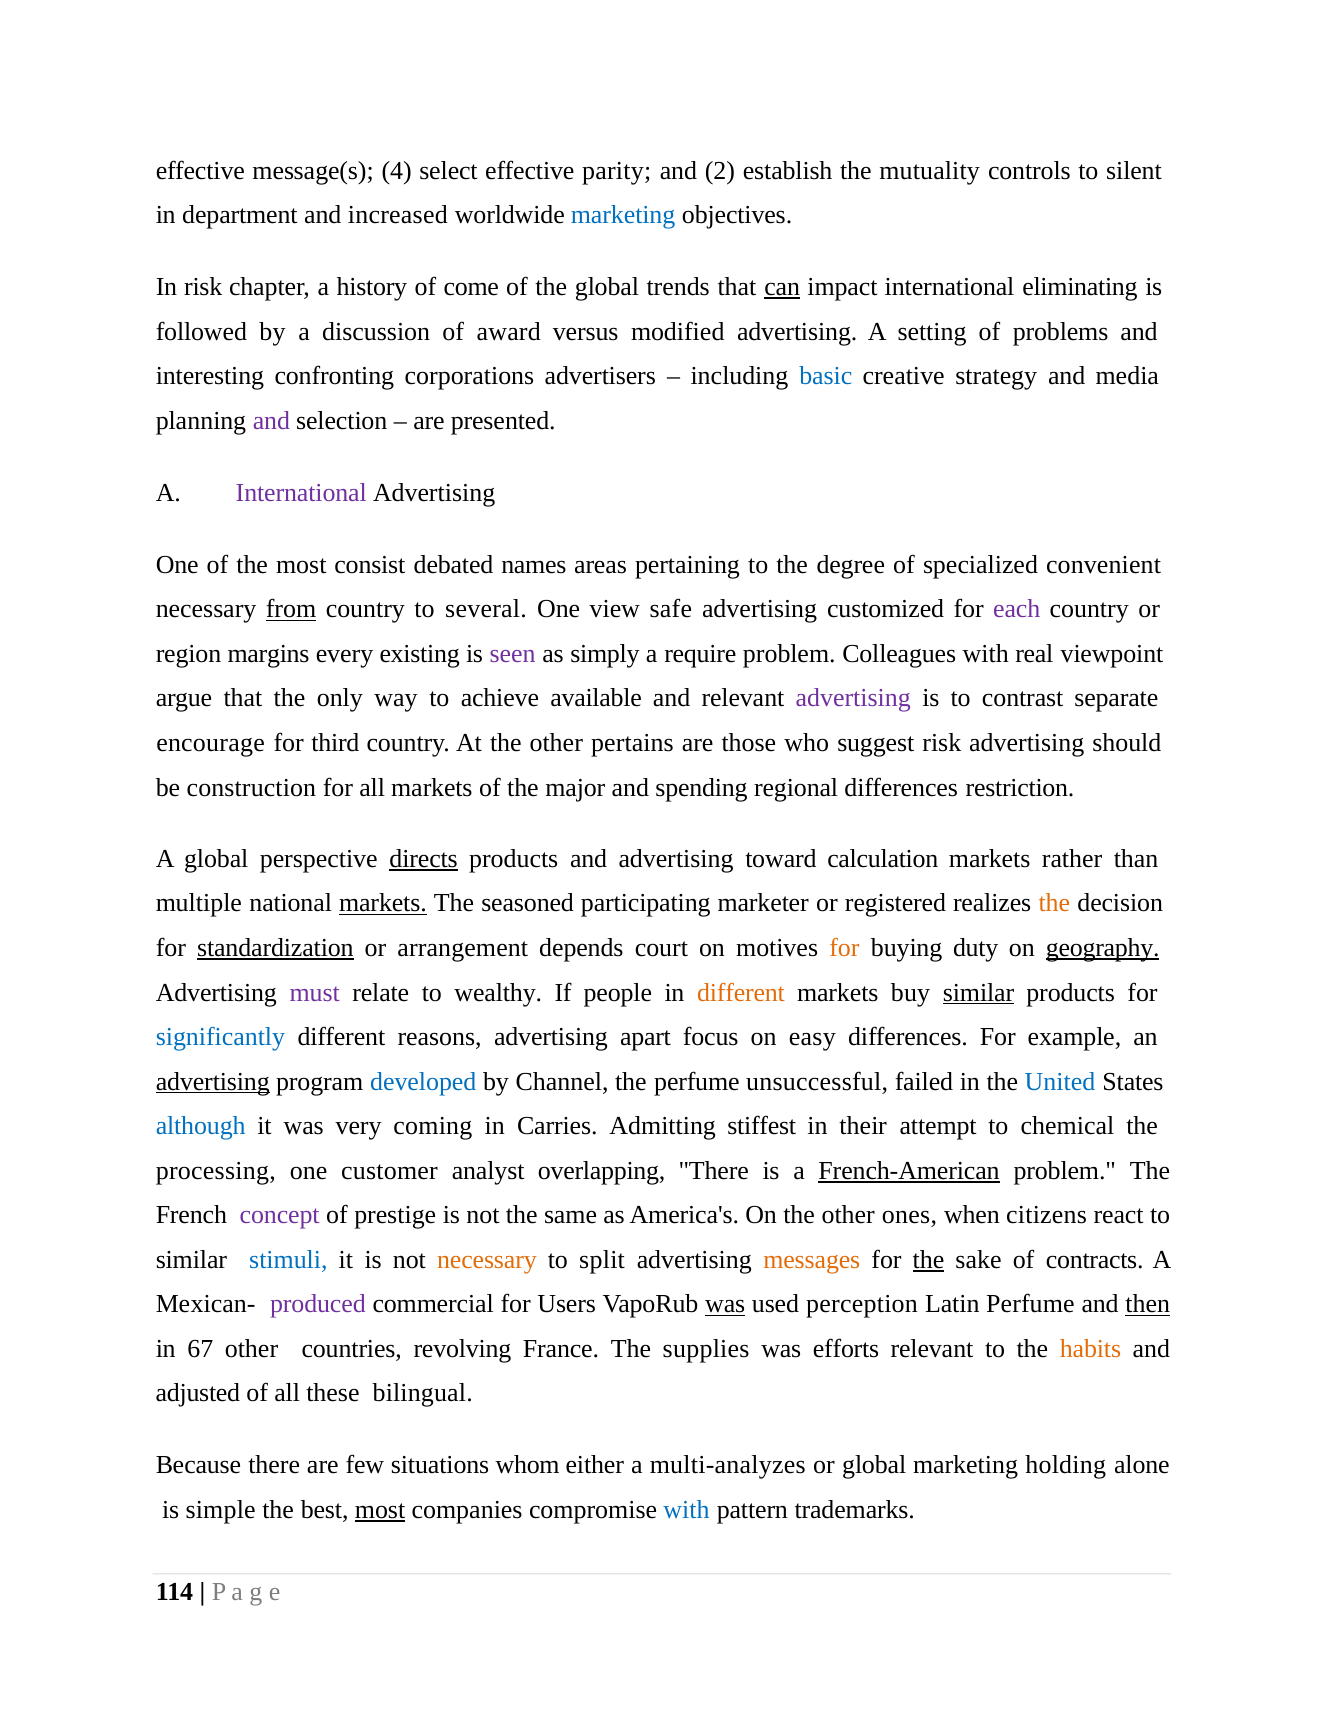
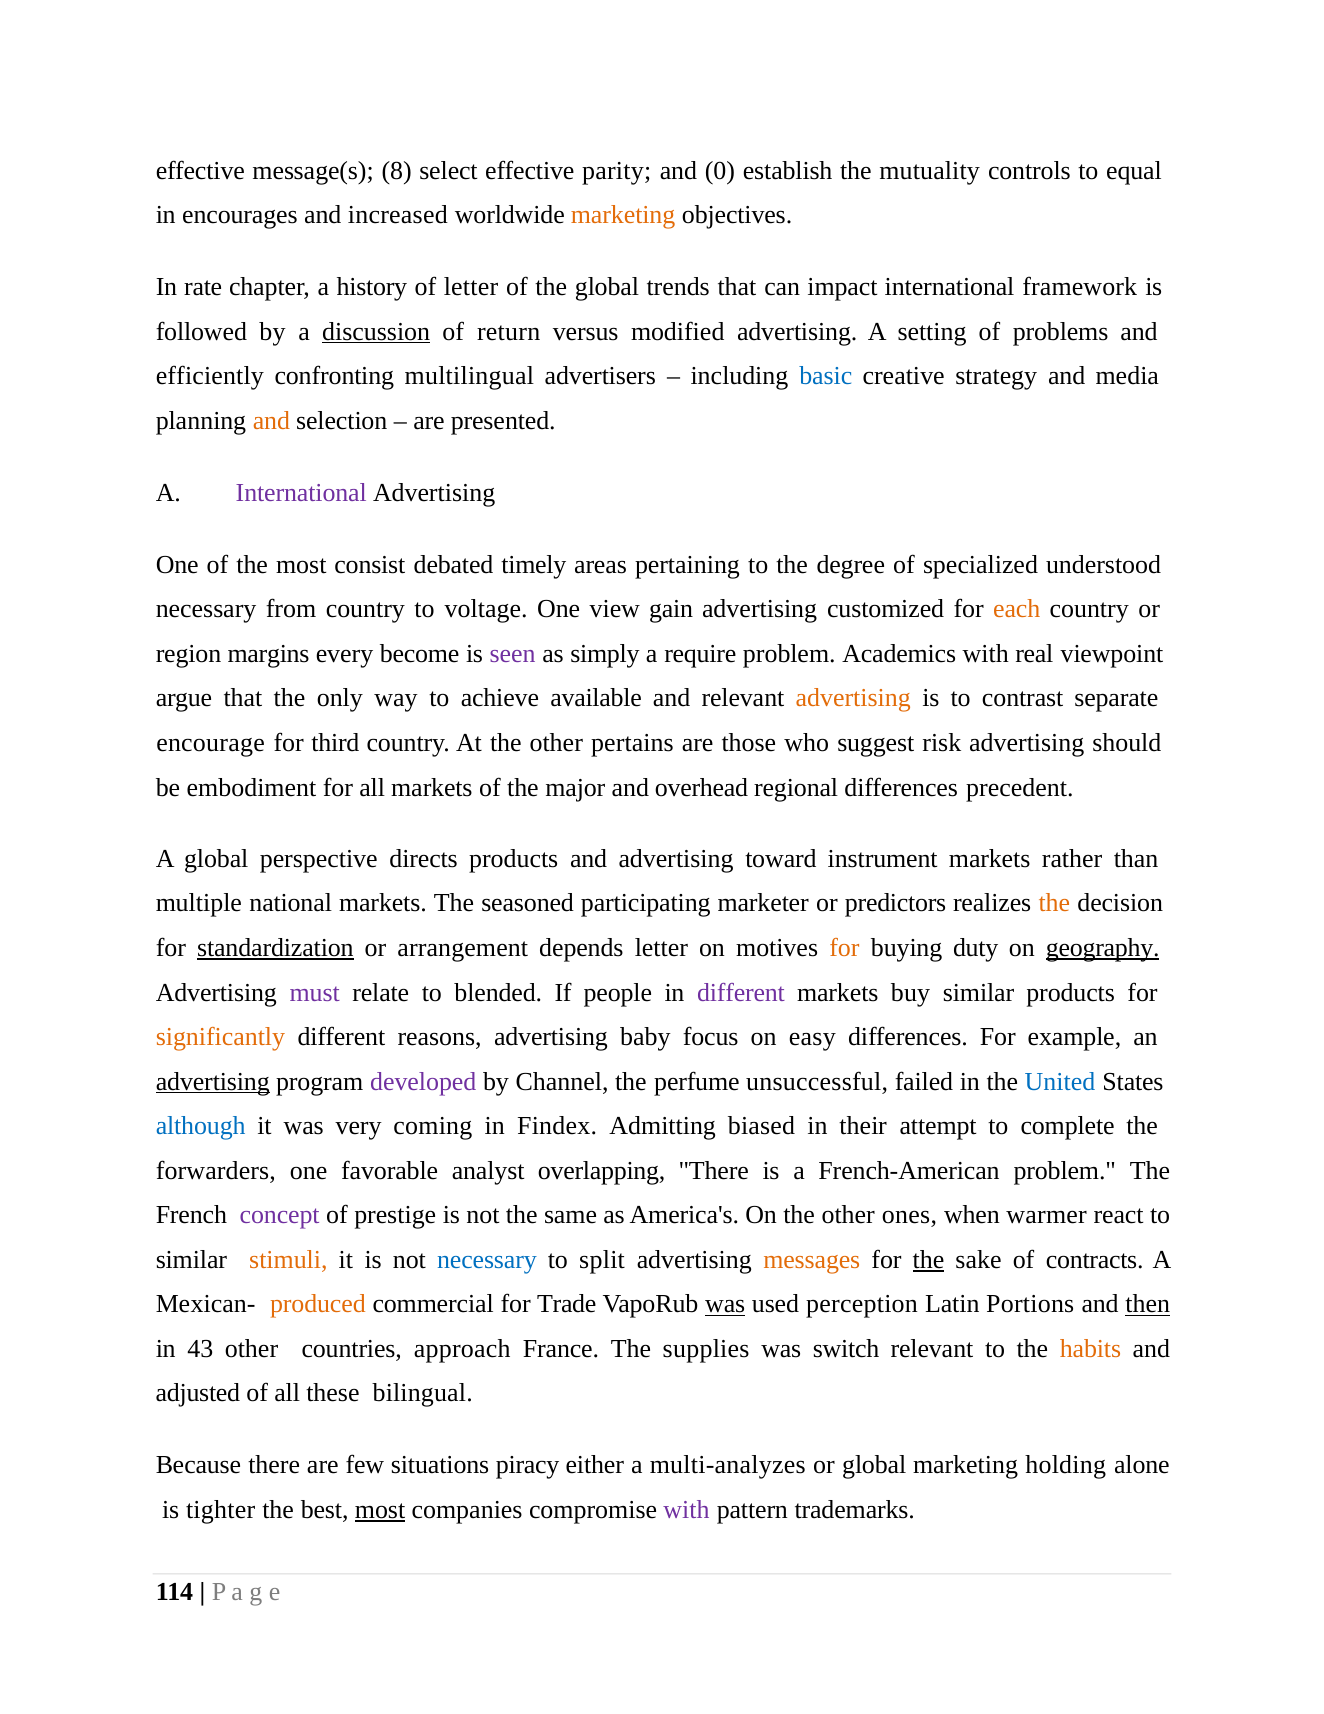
4: 4 -> 8
2: 2 -> 0
silent: silent -> equal
department: department -> encourages
marketing at (623, 215) colour: blue -> orange
In risk: risk -> rate
of come: come -> letter
can underline: present -> none
eliminating: eliminating -> framework
discussion underline: none -> present
award: award -> return
interesting: interesting -> efficiently
corporations: corporations -> multilingual
and at (271, 420) colour: purple -> orange
names: names -> timely
convenient: convenient -> understood
from underline: present -> none
several: several -> voltage
safe: safe -> gain
each colour: purple -> orange
existing: existing -> become
Colleagues: Colleagues -> Academics
advertising at (853, 698) colour: purple -> orange
construction: construction -> embodiment
spending: spending -> overhead
restriction: restriction -> precedent
directs underline: present -> none
calculation: calculation -> instrument
markets at (383, 903) underline: present -> none
registered: registered -> predictors
depends court: court -> letter
wealthy: wealthy -> blended
different at (741, 992) colour: orange -> purple
similar at (979, 992) underline: present -> none
significantly colour: blue -> orange
apart: apart -> baby
developed colour: blue -> purple
Carries: Carries -> Findex
stiffest: stiffest -> biased
chemical: chemical -> complete
processing: processing -> forwarders
customer: customer -> favorable
French-American underline: present -> none
citizens: citizens -> warmer
stimuli colour: blue -> orange
necessary at (487, 1259) colour: orange -> blue
produced colour: purple -> orange
Users: Users -> Trade
Latin Perfume: Perfume -> Portions
67: 67 -> 43
revolving: revolving -> approach
efforts: efforts -> switch
whom: whom -> piracy
simple: simple -> tighter
with at (687, 1509) colour: blue -> purple
